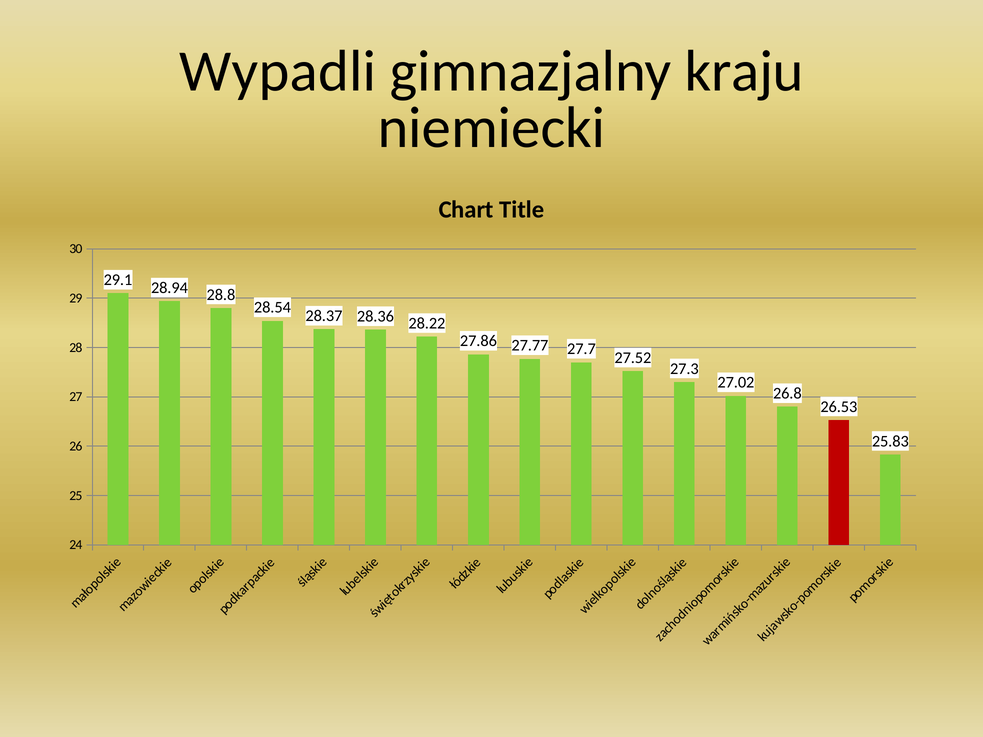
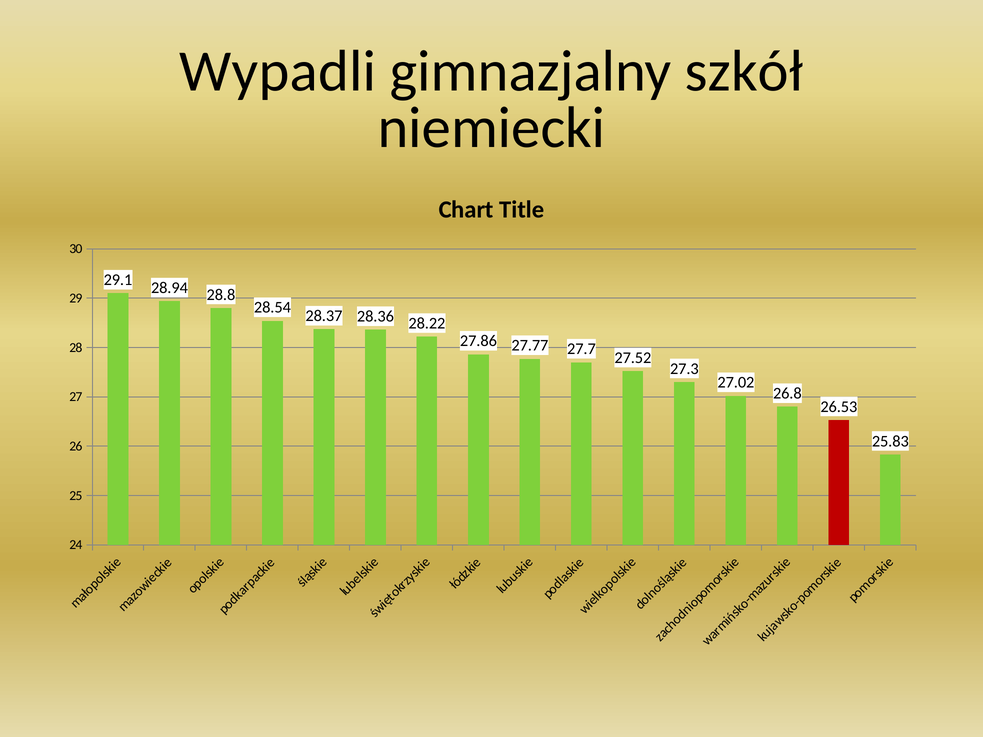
kraju: kraju -> szkół
